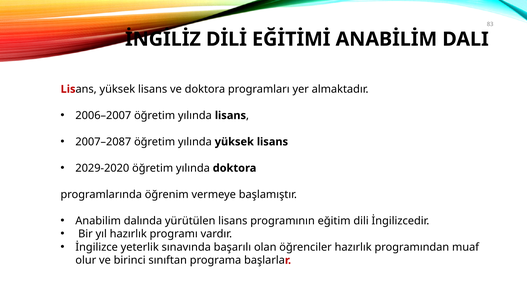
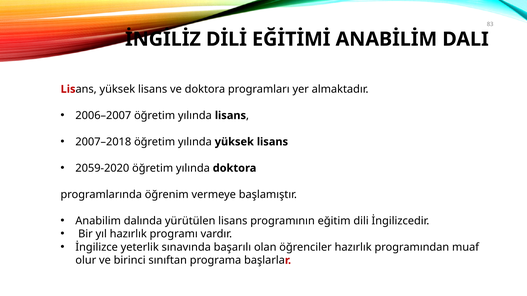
2007–2087: 2007–2087 -> 2007–2018
2029-2020: 2029-2020 -> 2059-2020
